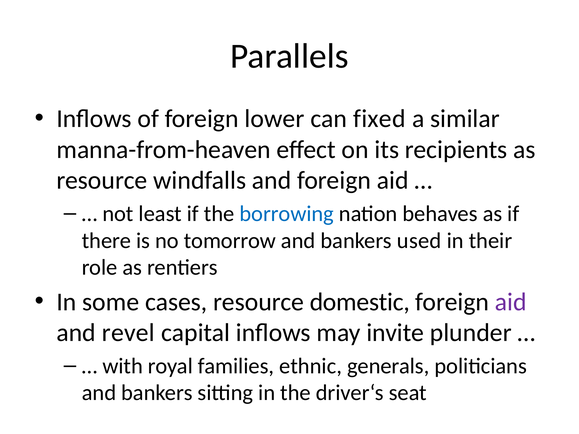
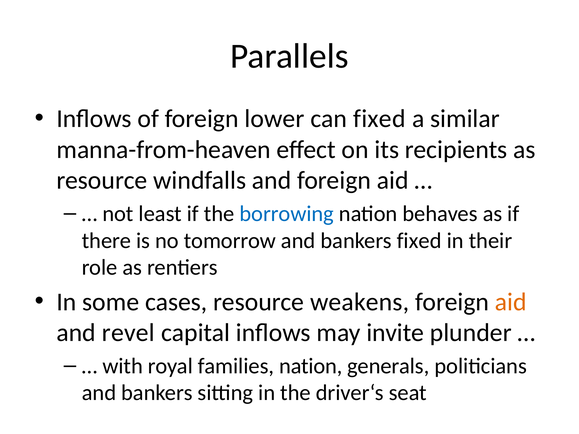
bankers used: used -> fixed
domestic: domestic -> weakens
aid at (511, 302) colour: purple -> orange
families ethnic: ethnic -> nation
